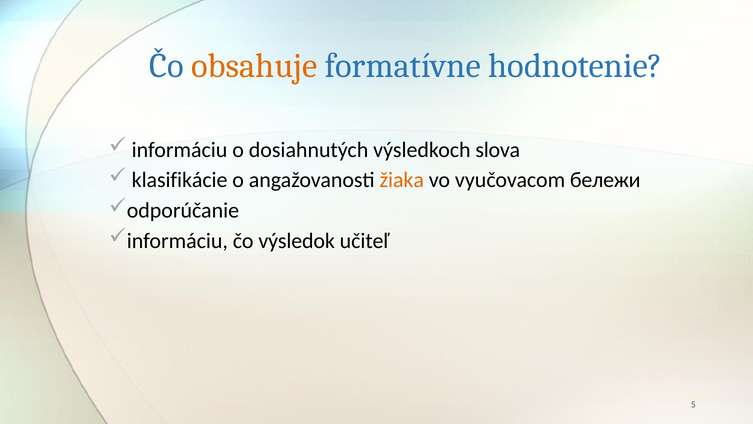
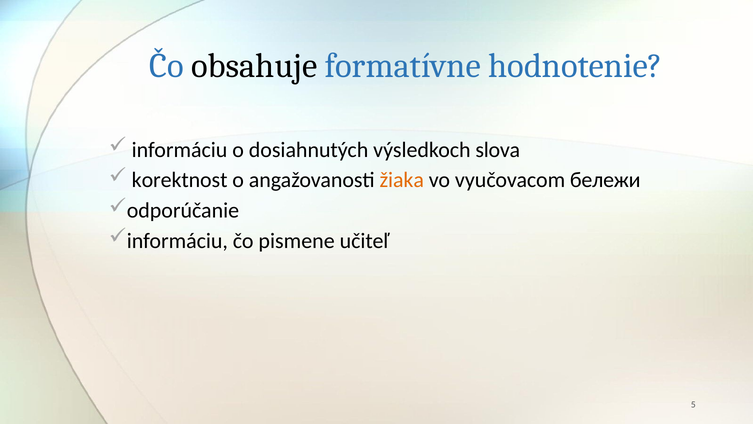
obsahuje colour: orange -> black
klasifikácie: klasifikácie -> korektnost
výsledok: výsledok -> pismene
